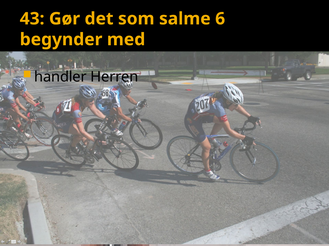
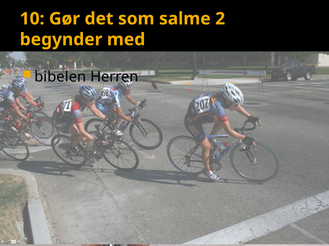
43: 43 -> 10
6: 6 -> 2
handler: handler -> bibelen
